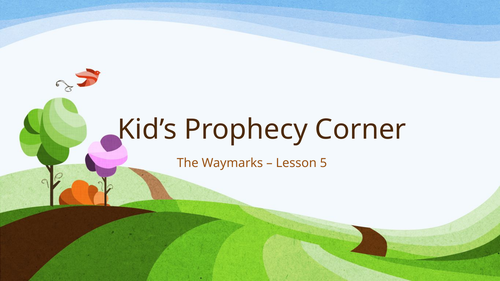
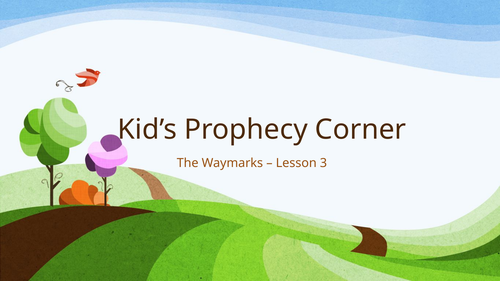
5: 5 -> 3
